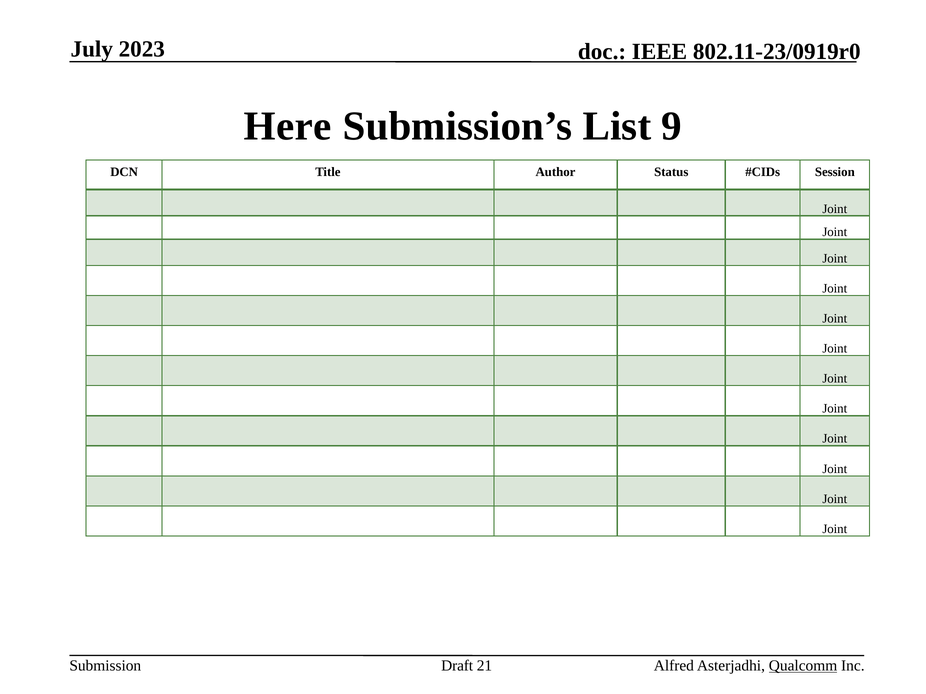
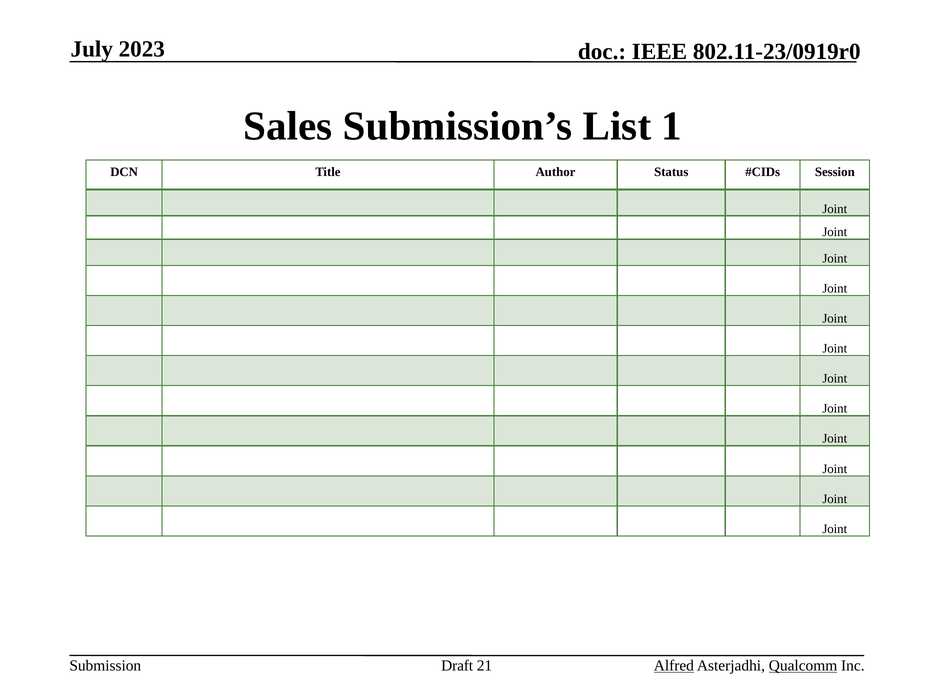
Here: Here -> Sales
9: 9 -> 1
Alfred underline: none -> present
